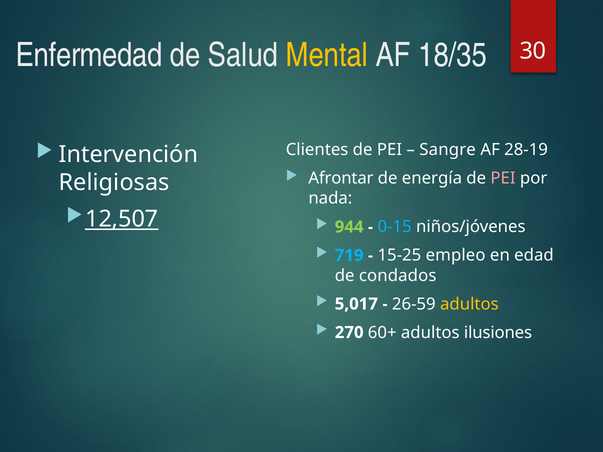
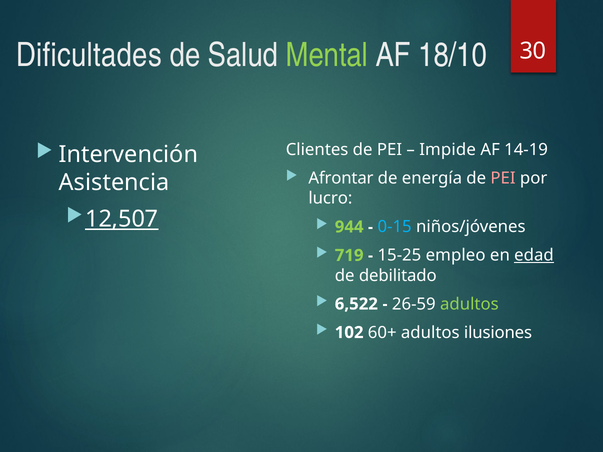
Enfermedad: Enfermedad -> Dificultades
Mental colour: yellow -> light green
18/35: 18/35 -> 18/10
Sangre: Sangre -> Impide
28-19: 28-19 -> 14-19
Religiosas: Religiosas -> Asistencia
nada: nada -> lucro
719 colour: light blue -> light green
edad underline: none -> present
condados: condados -> debilitado
5,017: 5,017 -> 6,522
adultos at (469, 304) colour: yellow -> light green
270: 270 -> 102
